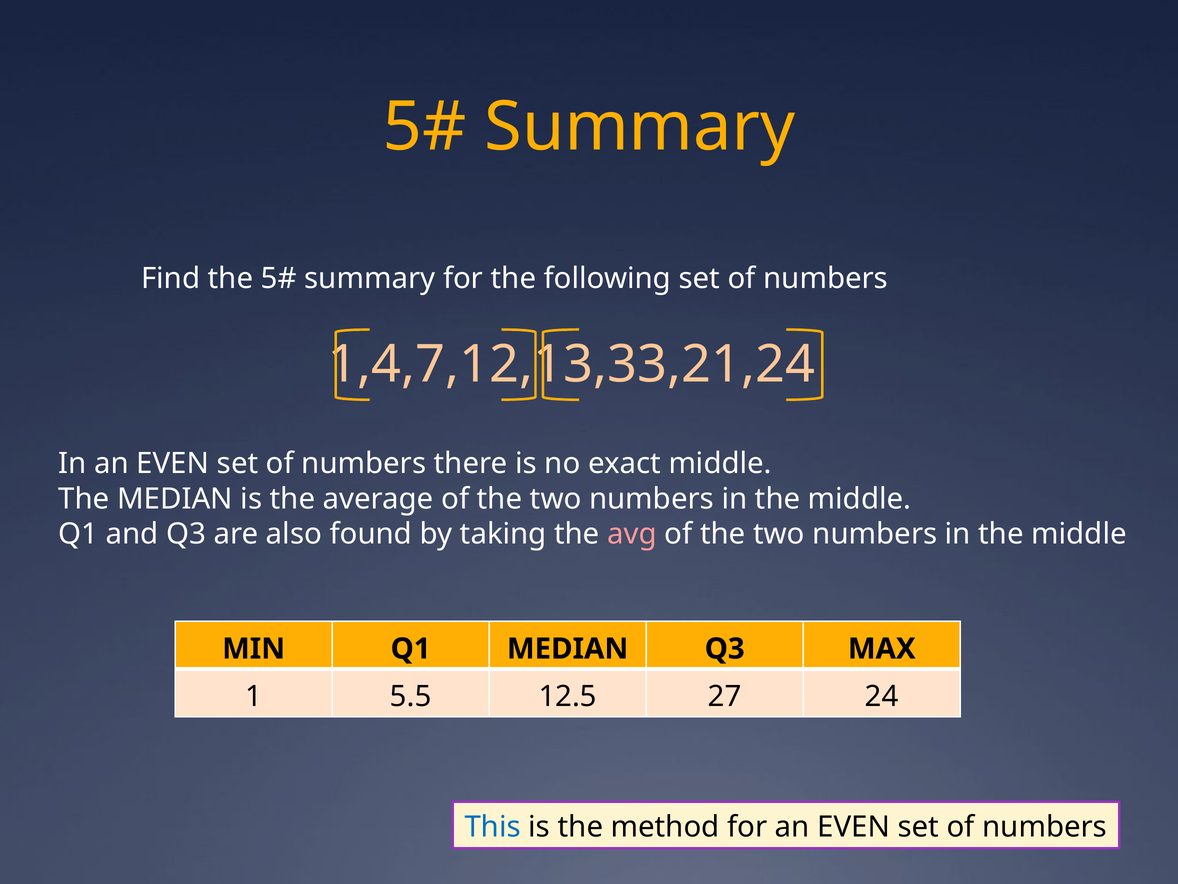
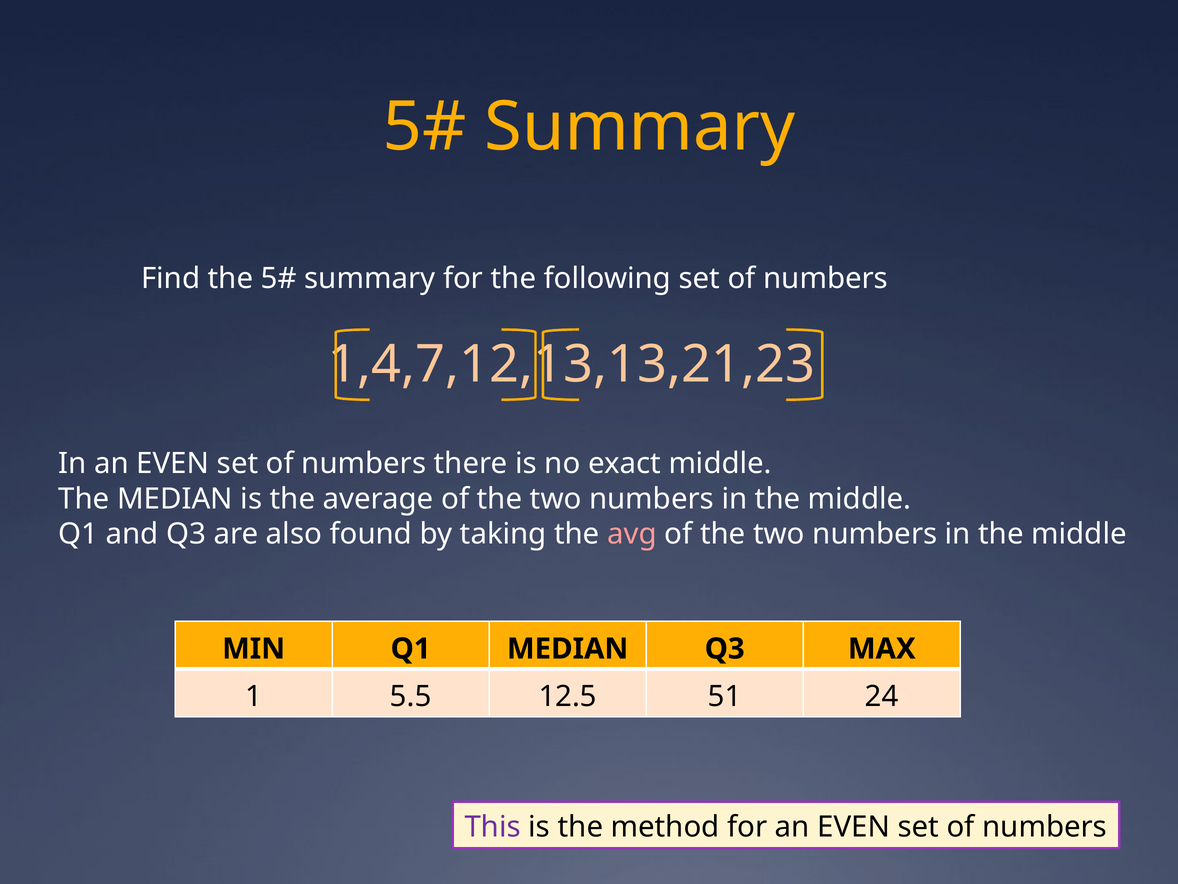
1,4,7,12,13,33,21,24: 1,4,7,12,13,33,21,24 -> 1,4,7,12,13,13,21,23
27: 27 -> 51
This colour: blue -> purple
